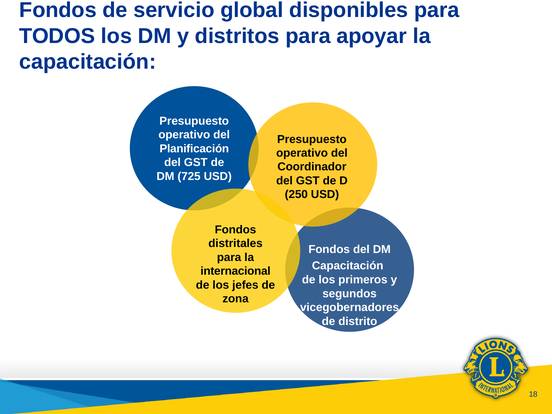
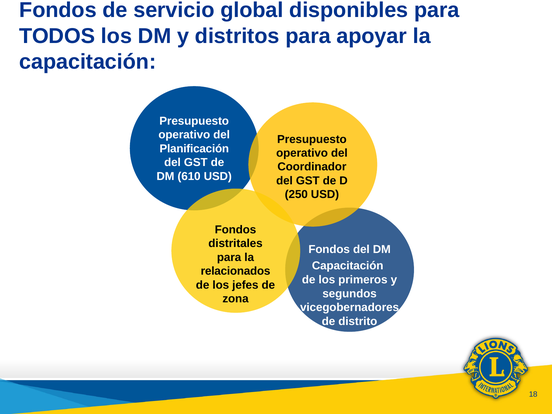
725: 725 -> 610
internacional: internacional -> relacionados
